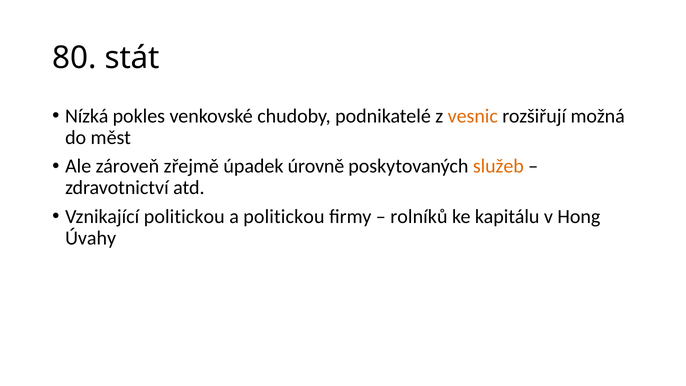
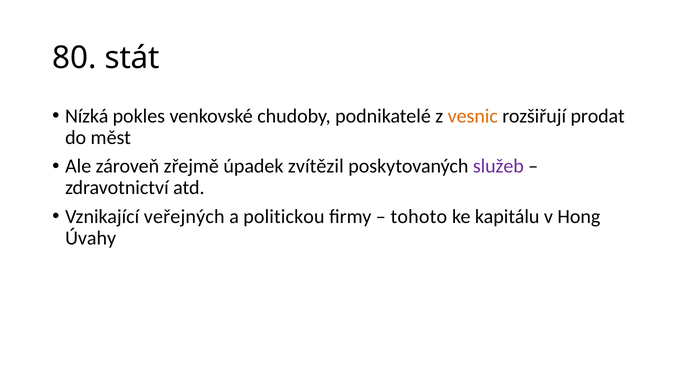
možná: možná -> prodat
úrovně: úrovně -> zvítězil
služeb colour: orange -> purple
Vznikající politickou: politickou -> veřejných
rolníků: rolníků -> tohoto
